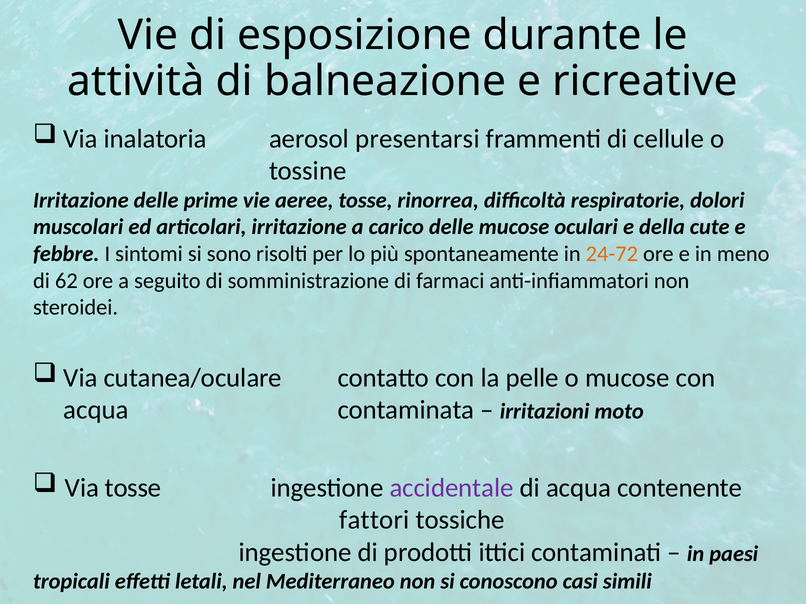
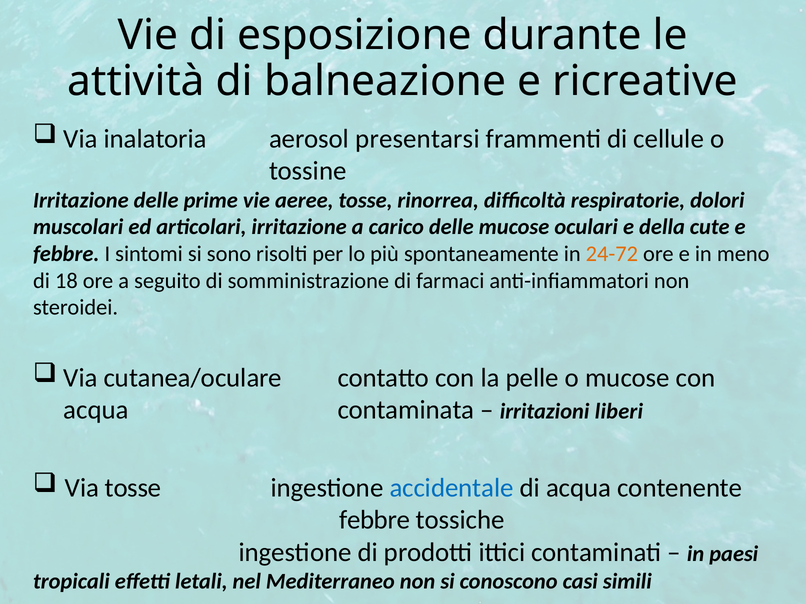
62: 62 -> 18
moto: moto -> liberi
accidentale colour: purple -> blue
fattori at (374, 520): fattori -> febbre
